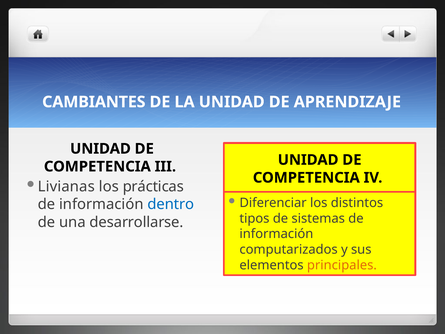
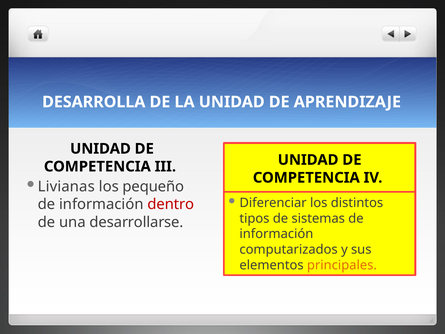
CAMBIANTES: CAMBIANTES -> DESARROLLA
prácticas: prácticas -> pequeño
dentro colour: blue -> red
